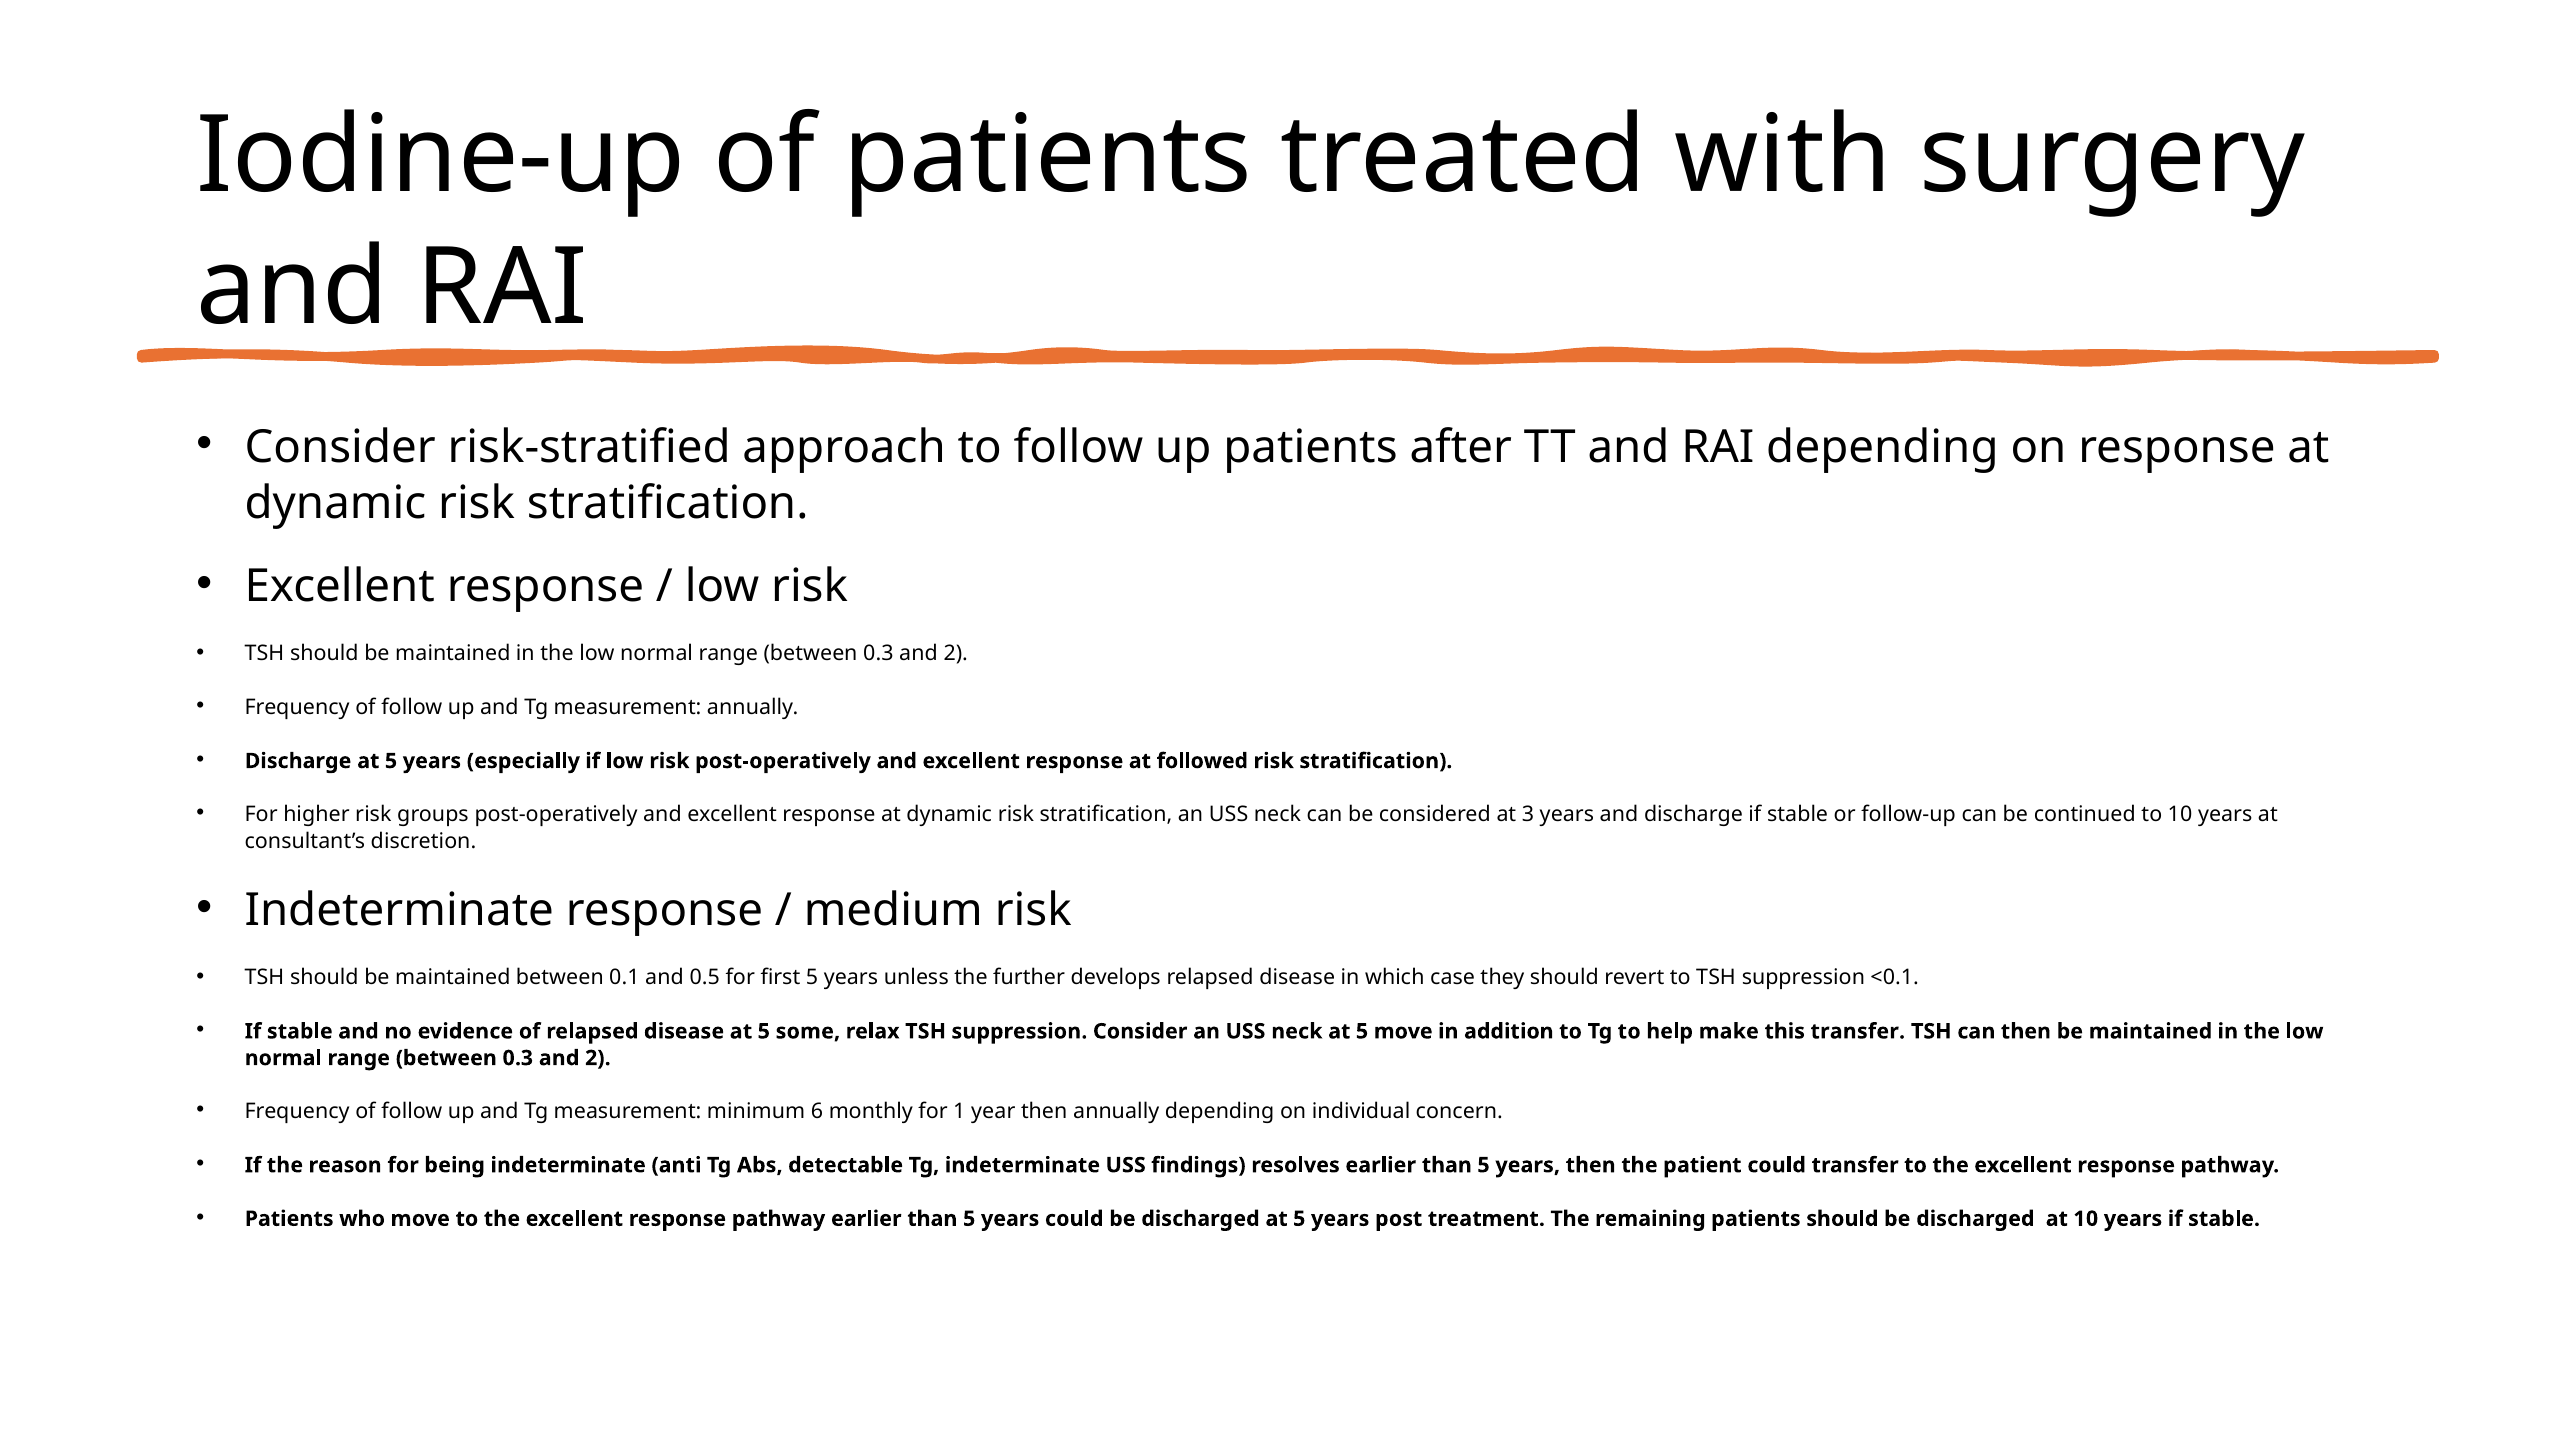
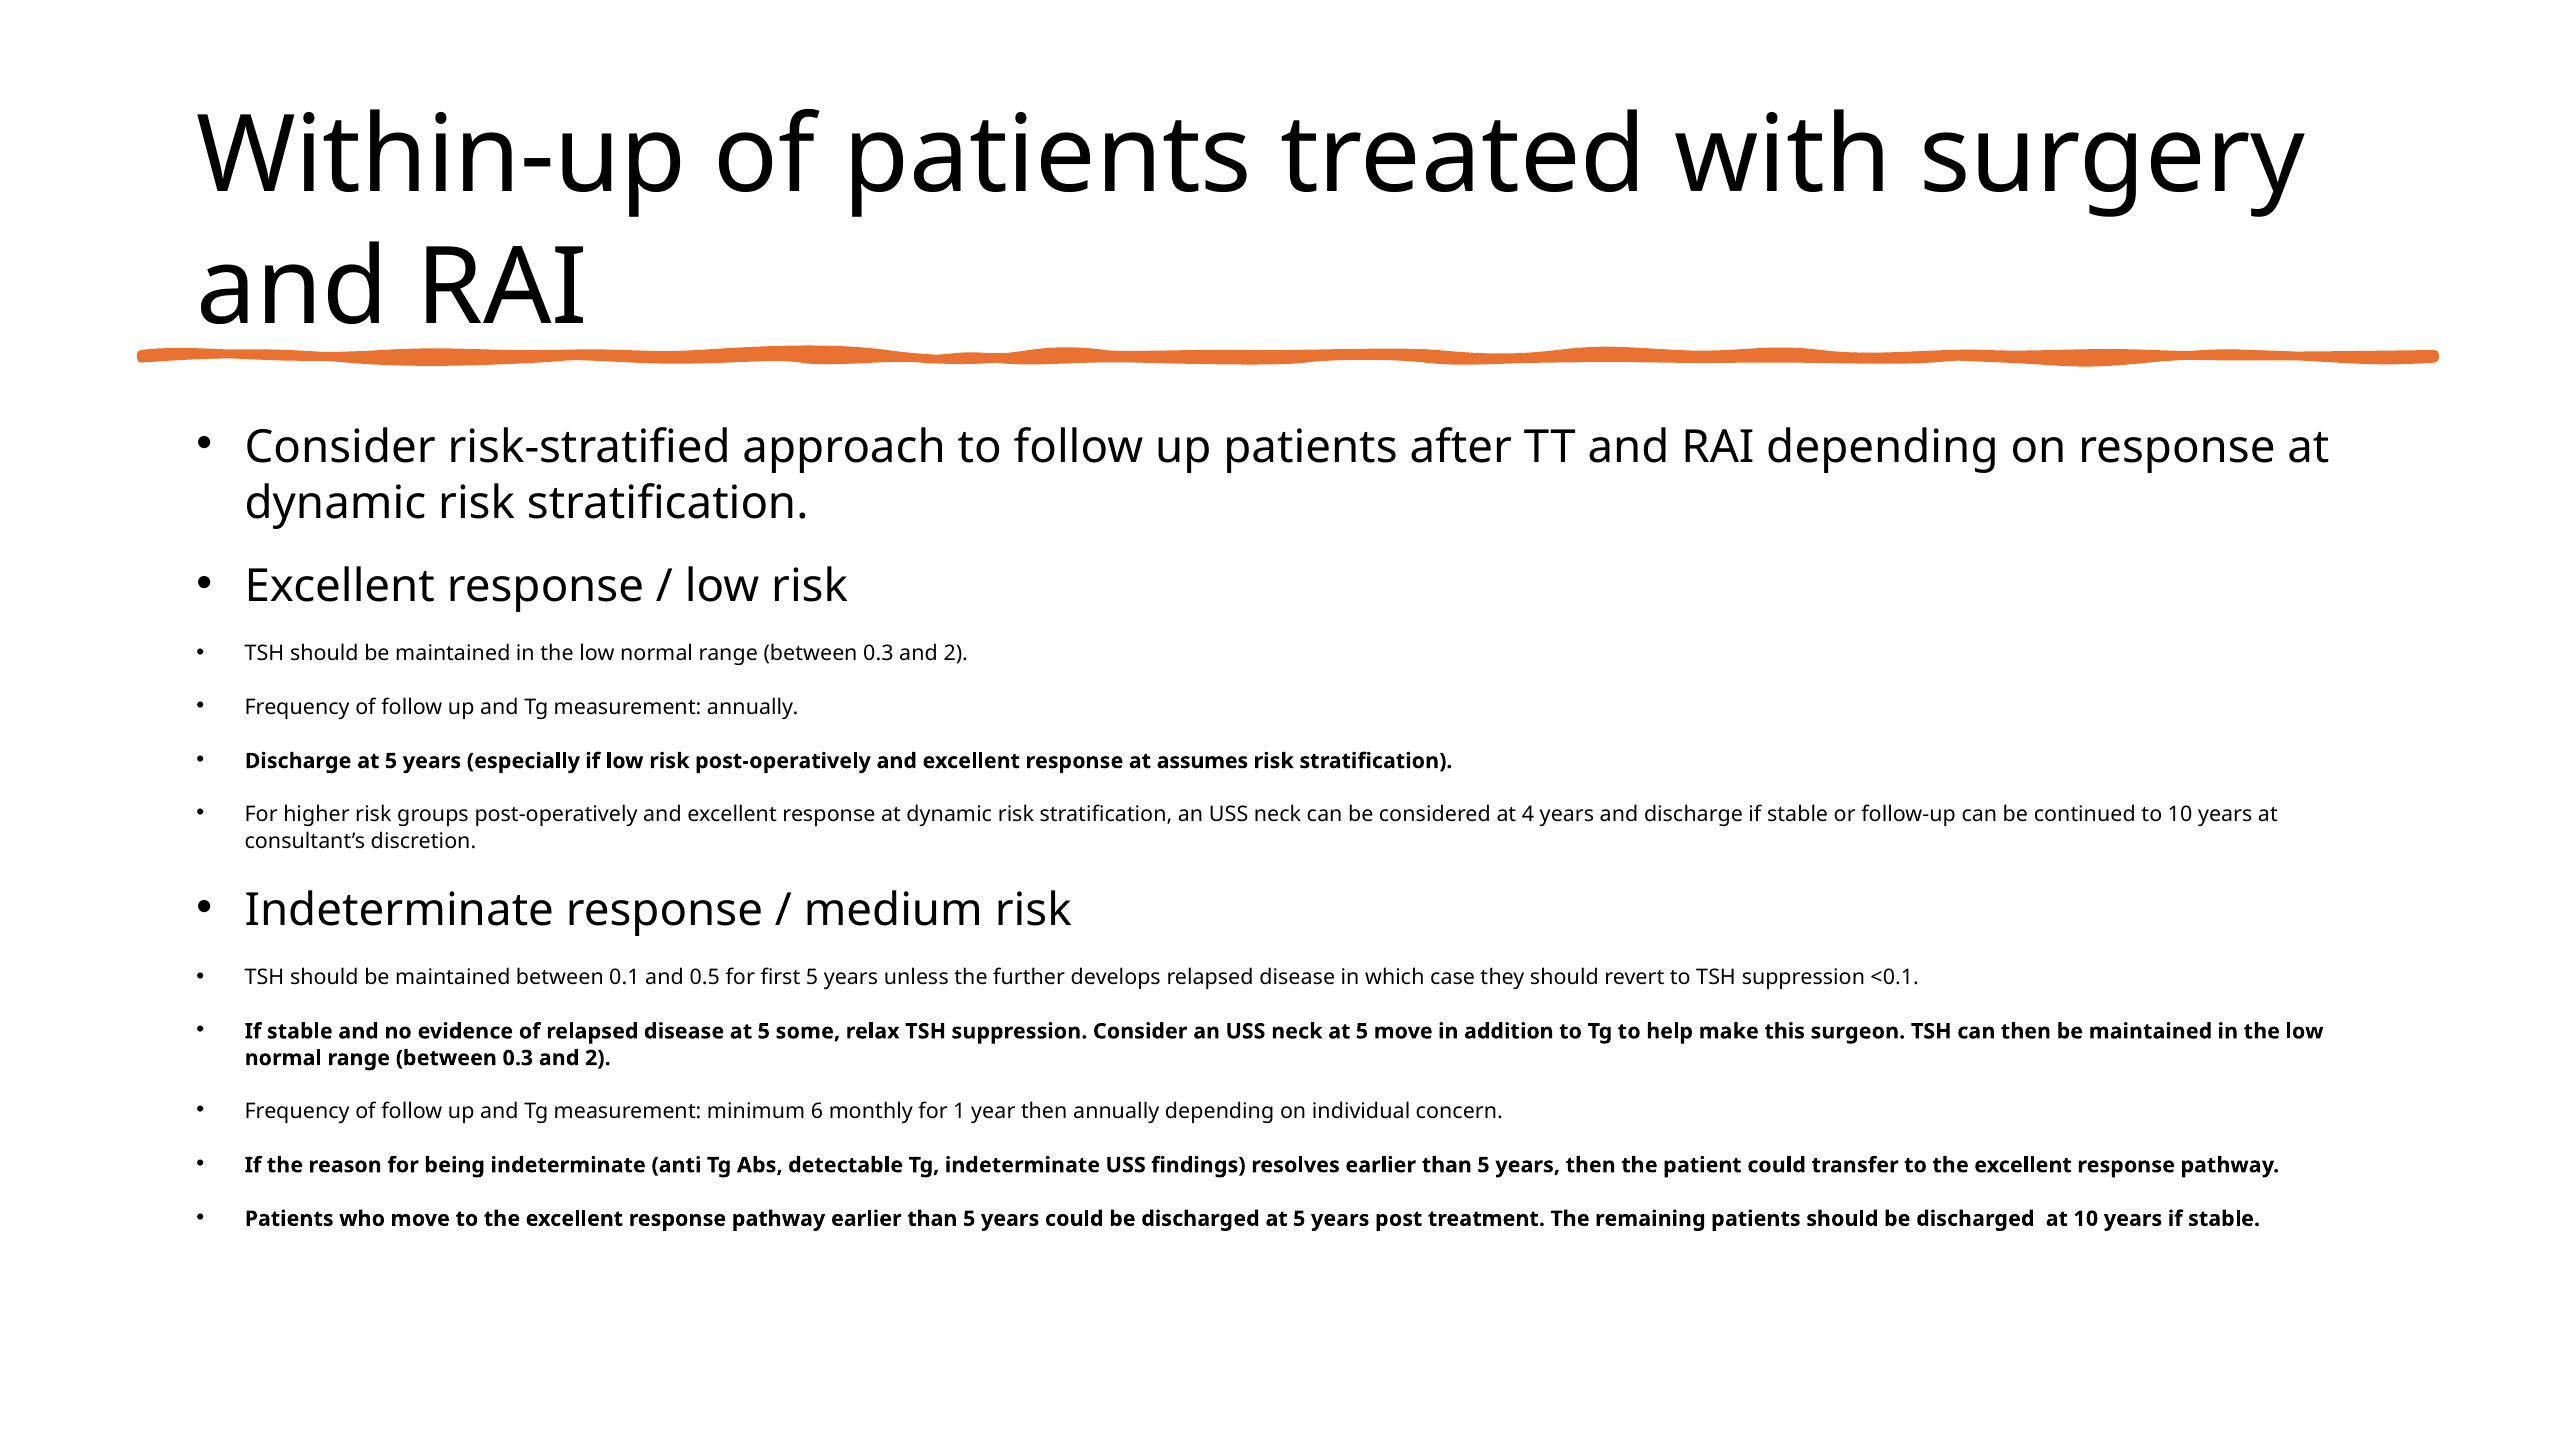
Iodine-up: Iodine-up -> Within-up
followed: followed -> assumes
3: 3 -> 4
this transfer: transfer -> surgeon
